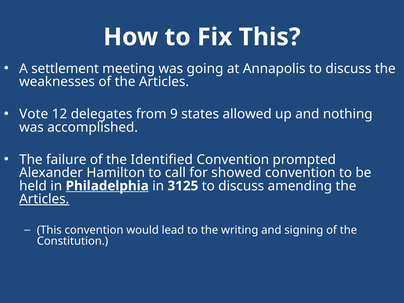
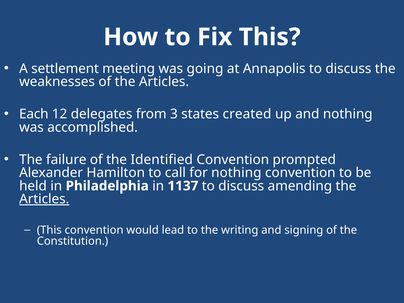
Vote: Vote -> Each
9: 9 -> 3
allowed: allowed -> created
for showed: showed -> nothing
Philadelphia underline: present -> none
3125: 3125 -> 1137
